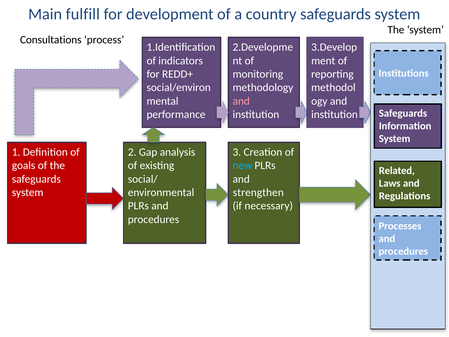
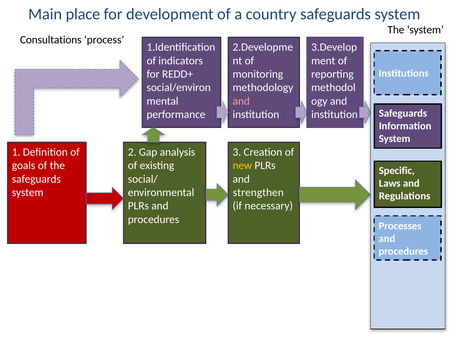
fulfill: fulfill -> place
new colour: light blue -> yellow
Related: Related -> Specific
